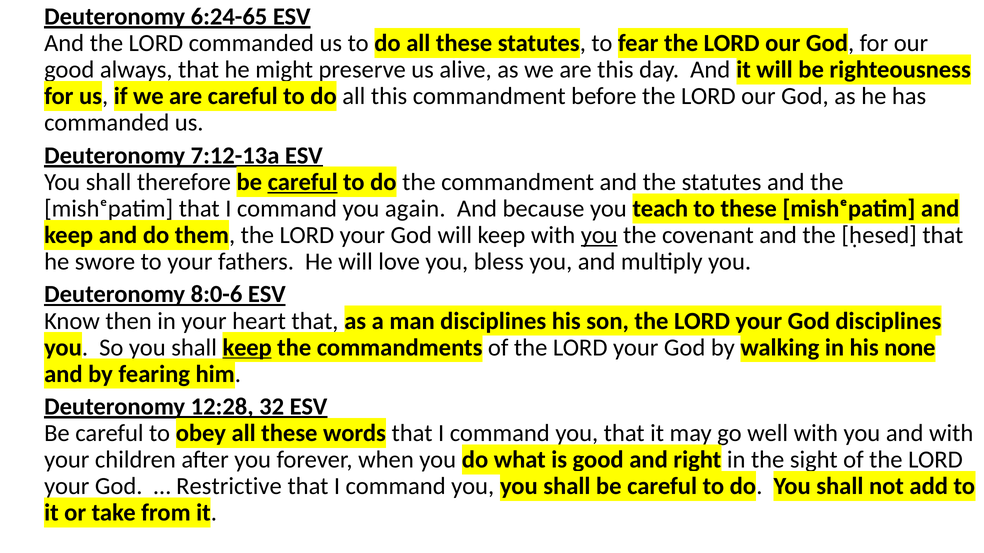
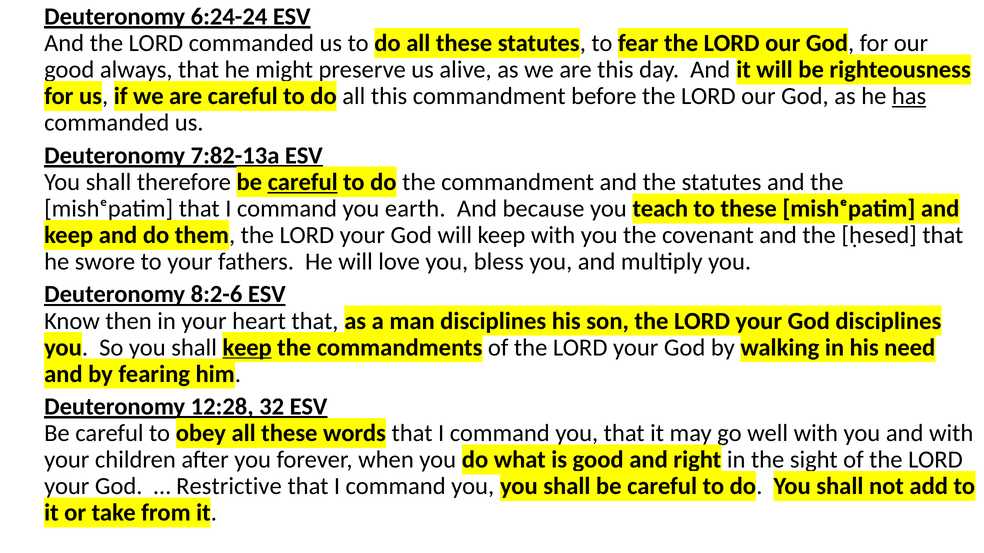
6:24-65: 6:24-65 -> 6:24-24
has underline: none -> present
7:12-13a: 7:12-13a -> 7:82-13a
again: again -> earth
you at (599, 235) underline: present -> none
8:0-6: 8:0-6 -> 8:2-6
none: none -> need
